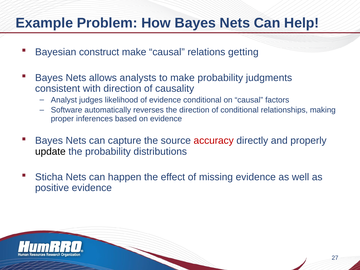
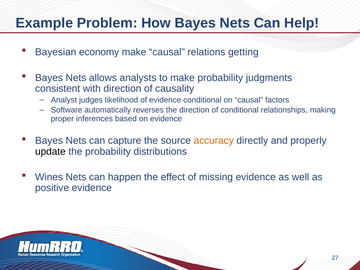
construct: construct -> economy
accuracy colour: red -> orange
Sticha: Sticha -> Wines
